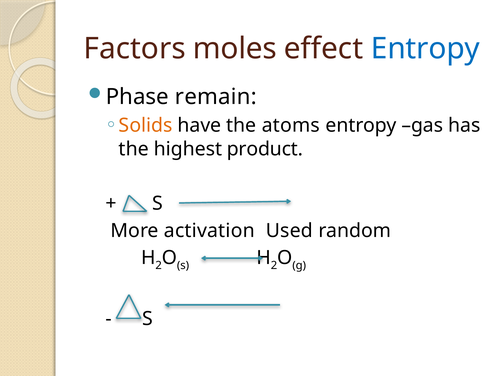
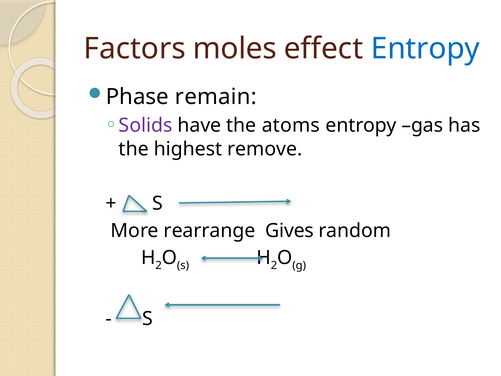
Solids colour: orange -> purple
product: product -> remove
activation: activation -> rearrange
Used: Used -> Gives
